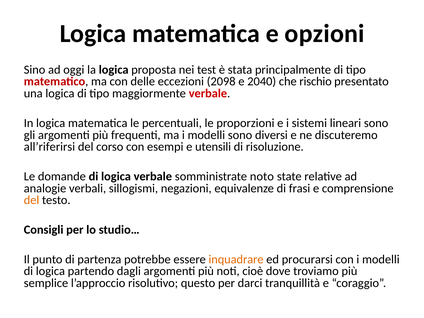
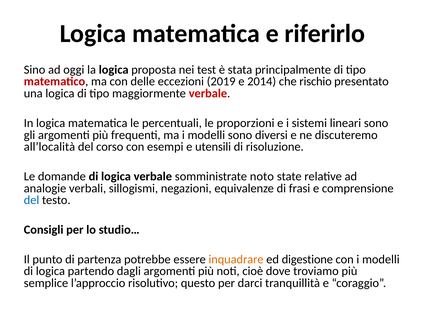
opzioni: opzioni -> riferirlo
2098: 2098 -> 2019
2040: 2040 -> 2014
all’riferirsi: all’riferirsi -> all’località
del at (32, 200) colour: orange -> blue
procurarsi: procurarsi -> digestione
